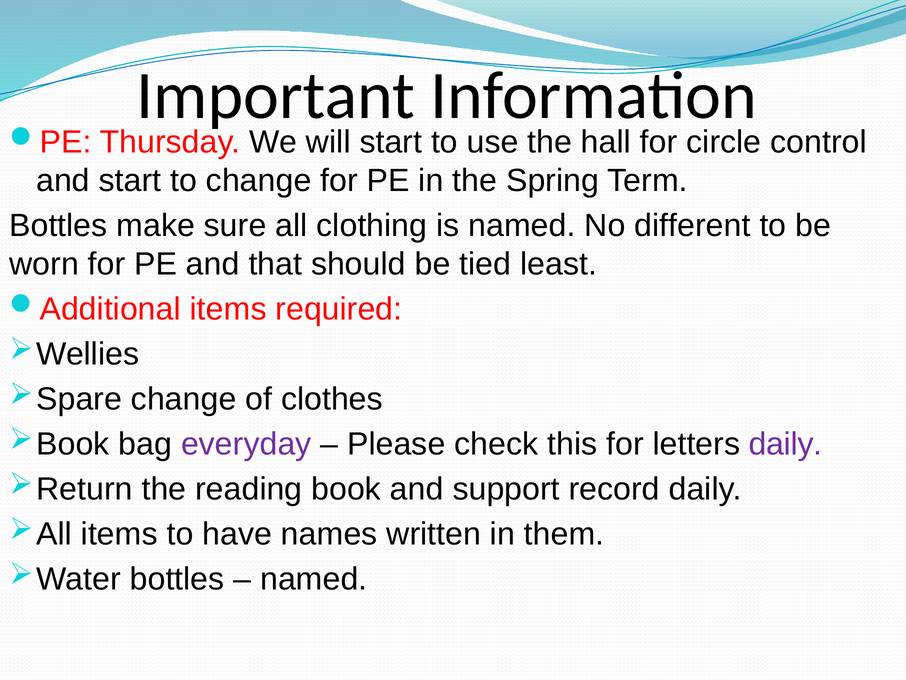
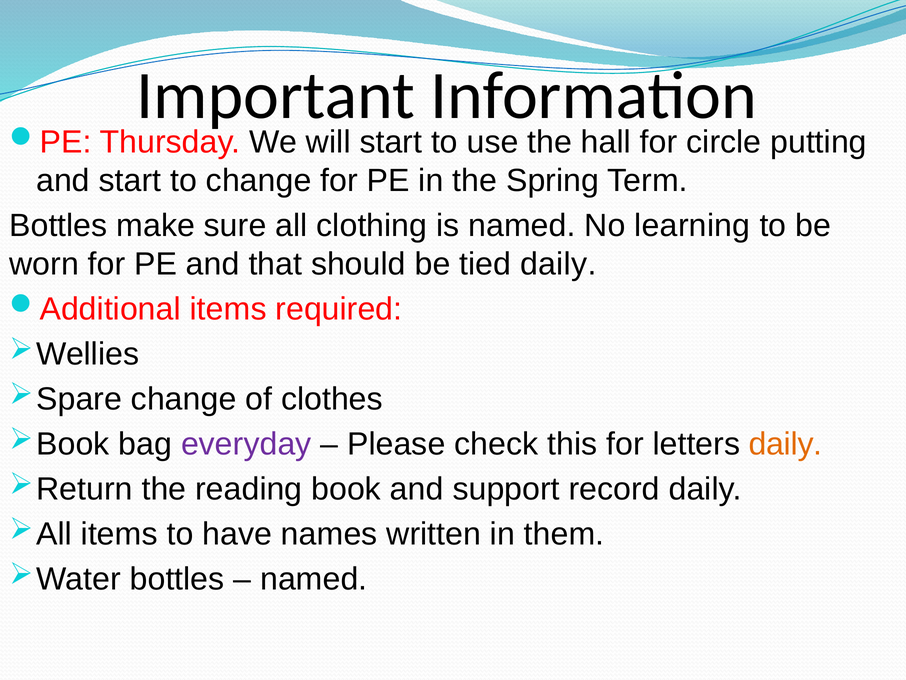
control: control -> putting
different: different -> learning
tied least: least -> daily
daily at (786, 444) colour: purple -> orange
